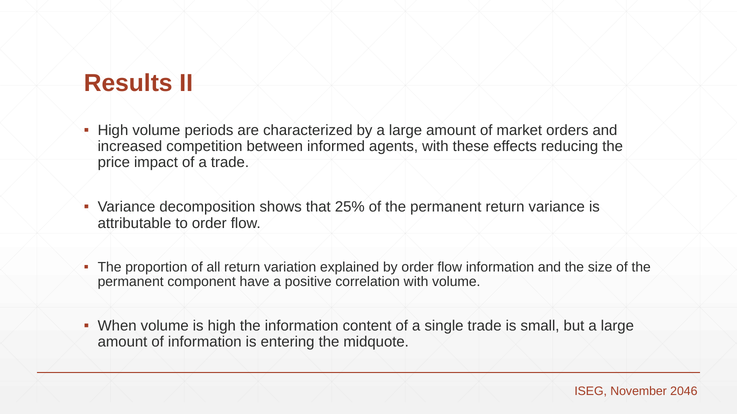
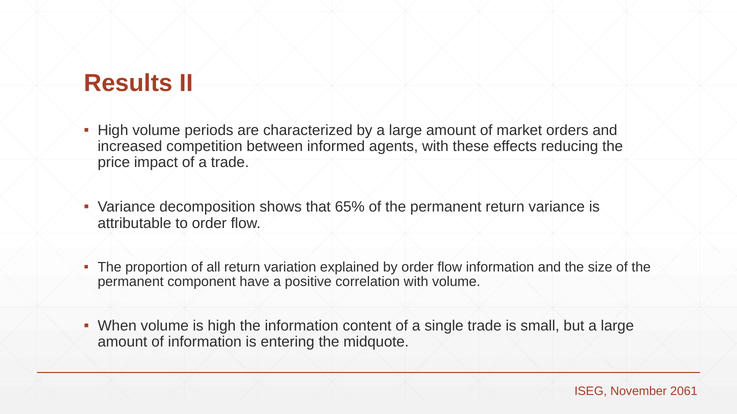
25%: 25% -> 65%
2046: 2046 -> 2061
